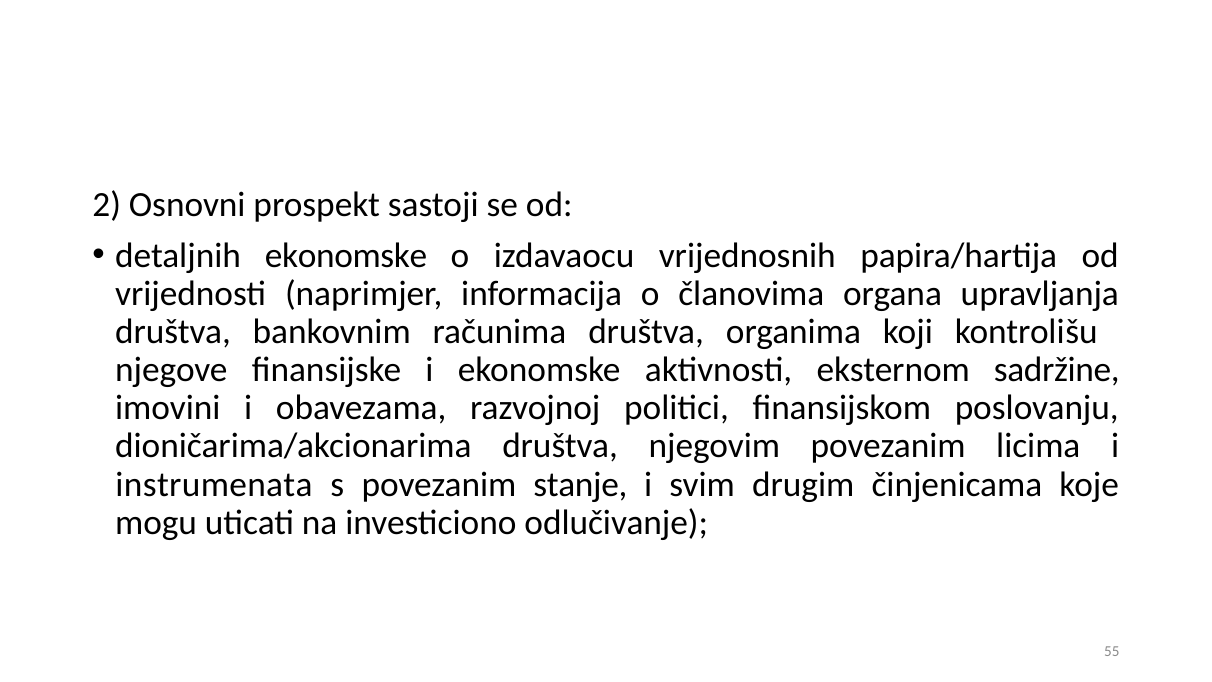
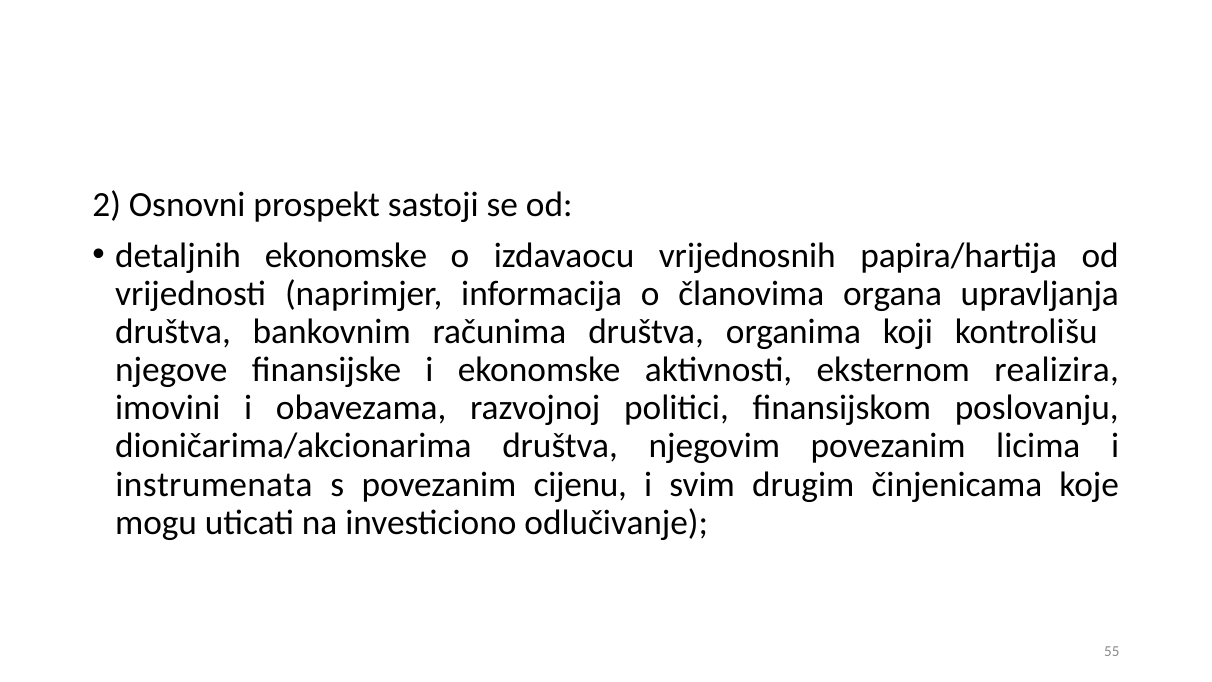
sadržine: sadržine -> realizira
stanje: stanje -> cijenu
